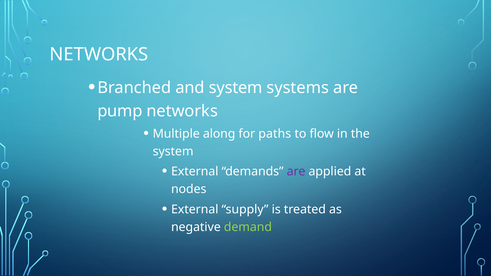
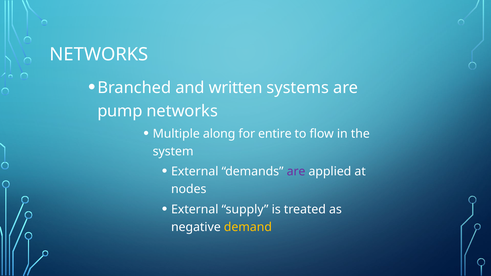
and system: system -> written
paths: paths -> entire
demand colour: light green -> yellow
